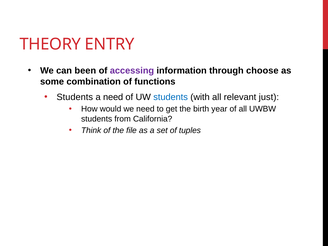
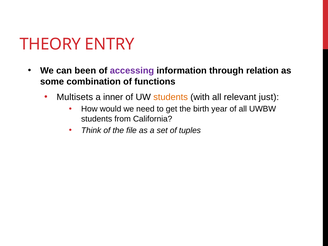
choose: choose -> relation
Students at (75, 97): Students -> Multisets
a need: need -> inner
students at (171, 97) colour: blue -> orange
